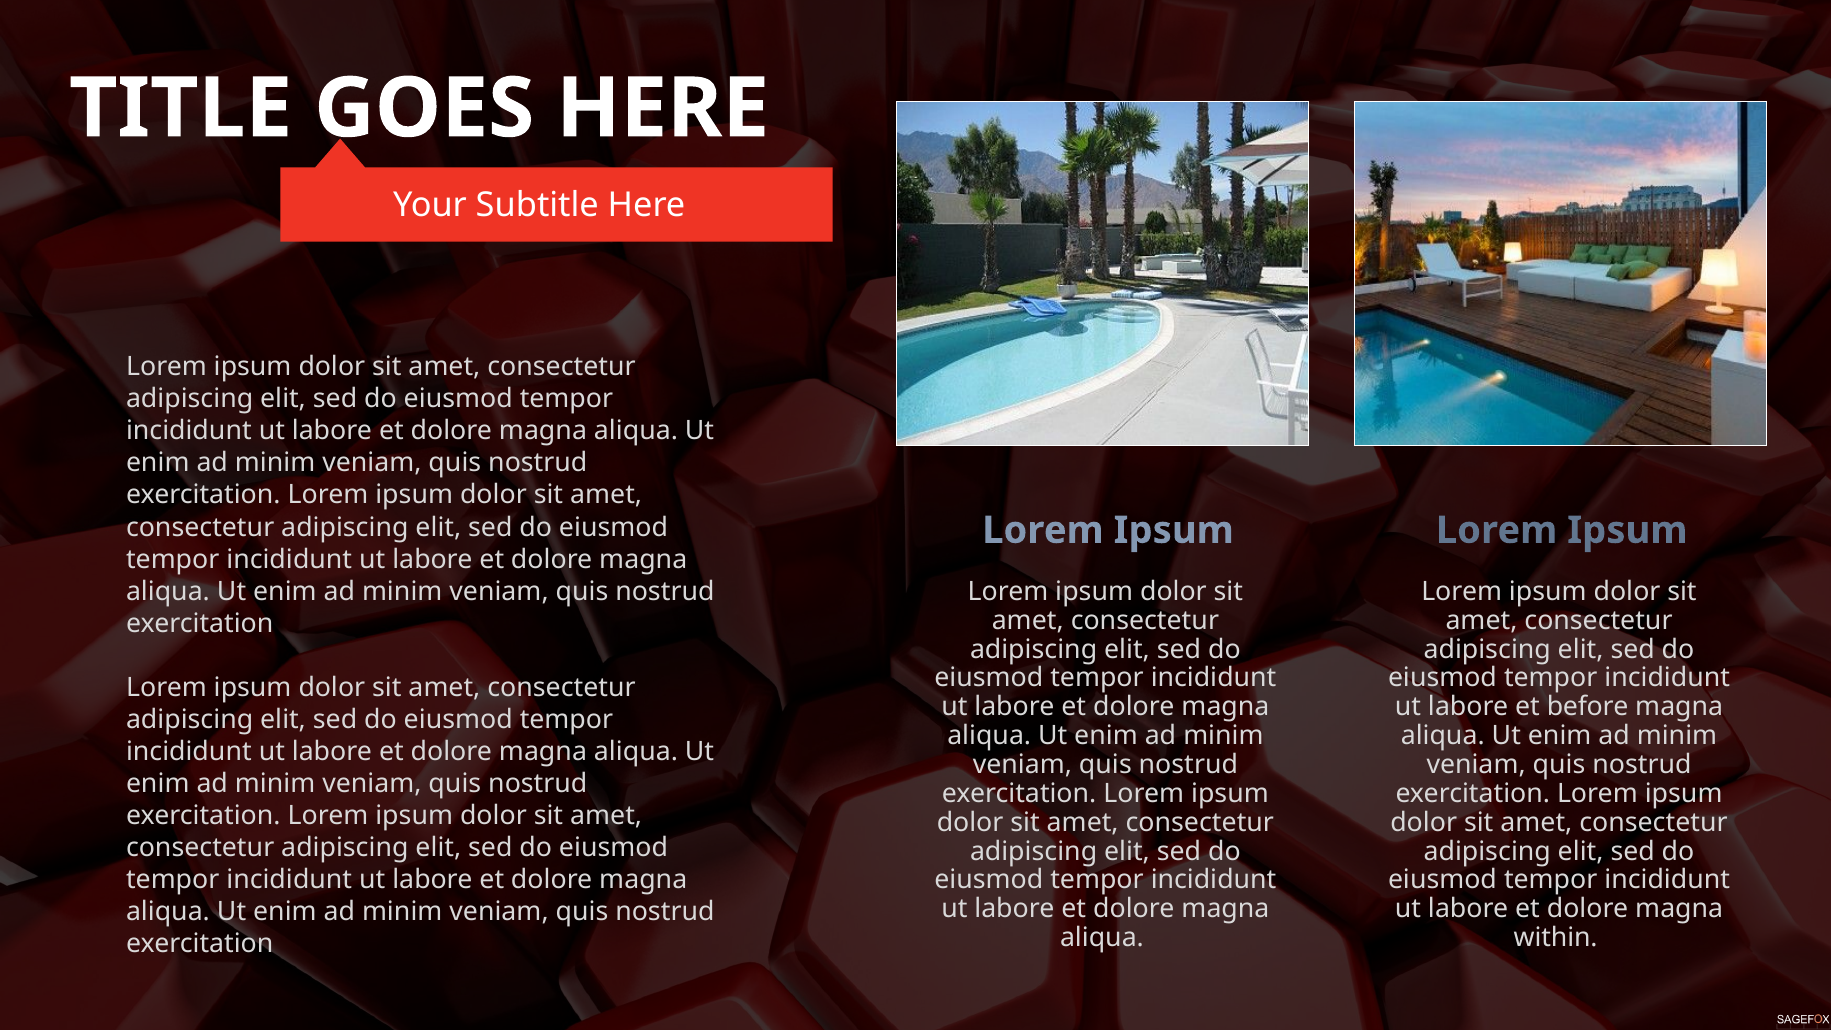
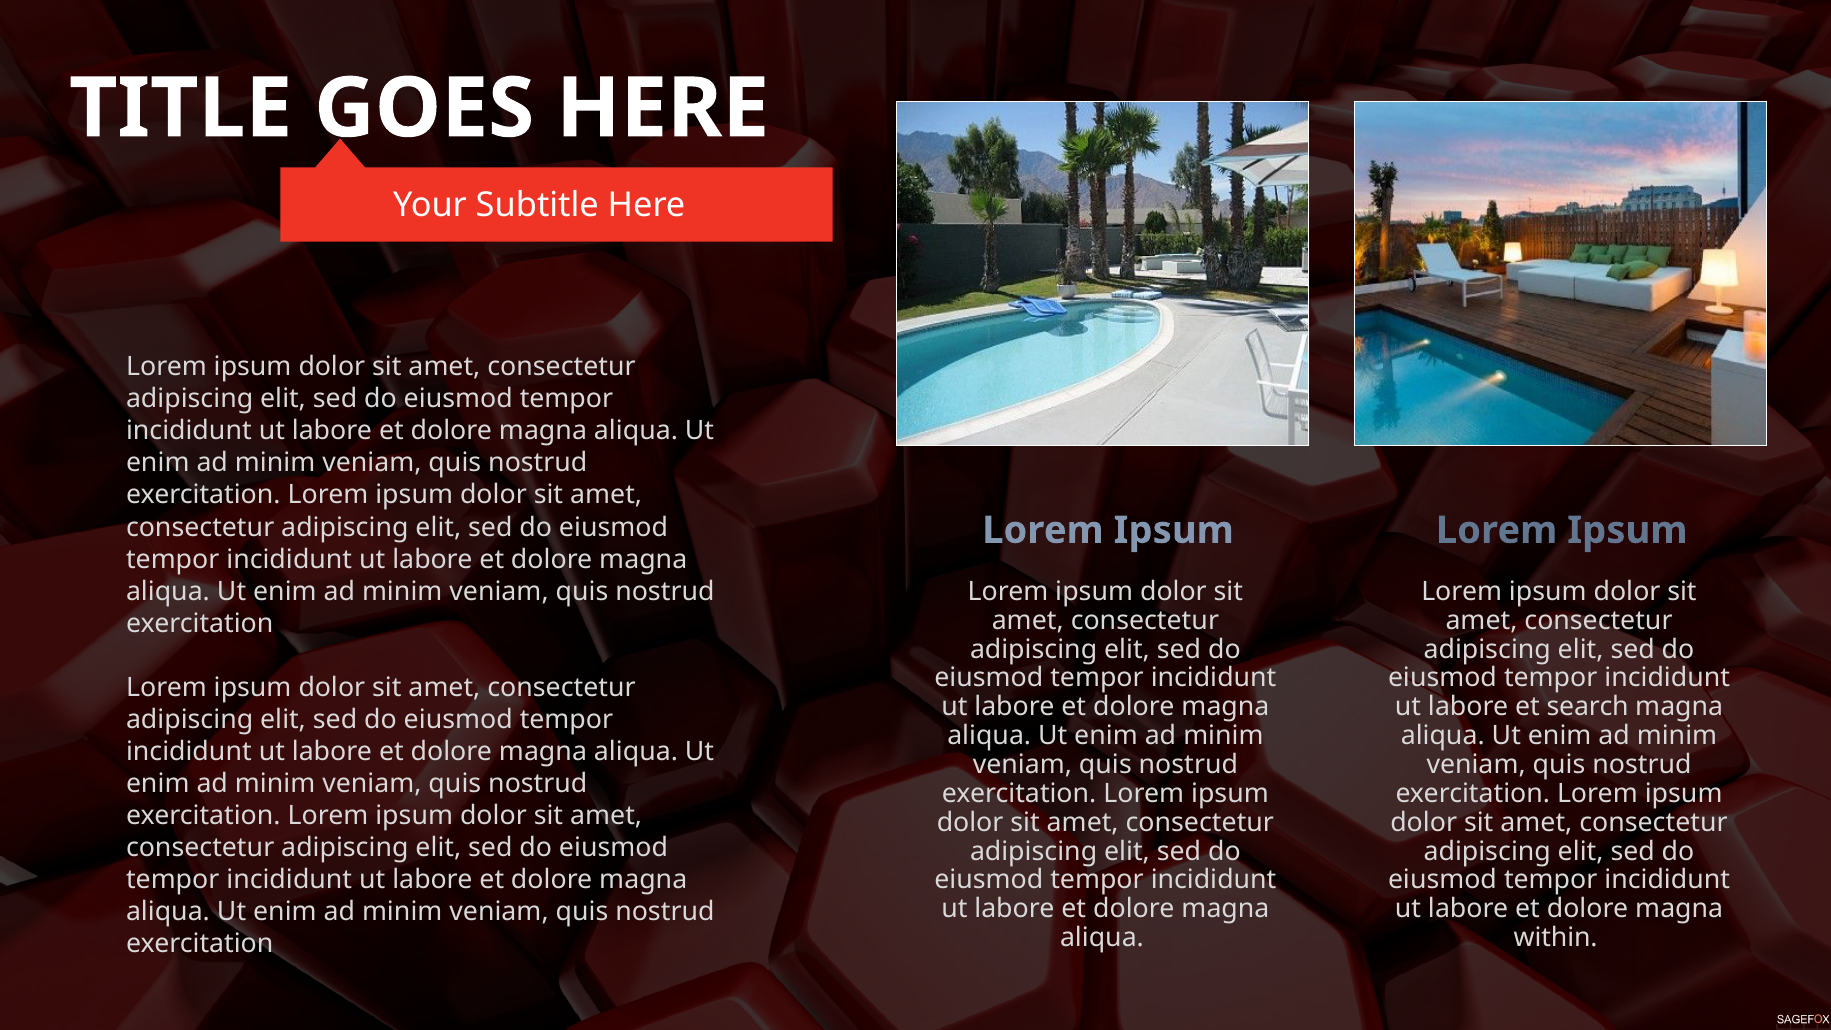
before: before -> search
